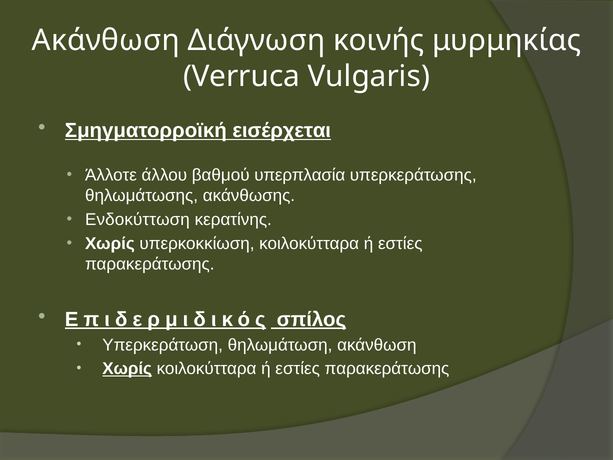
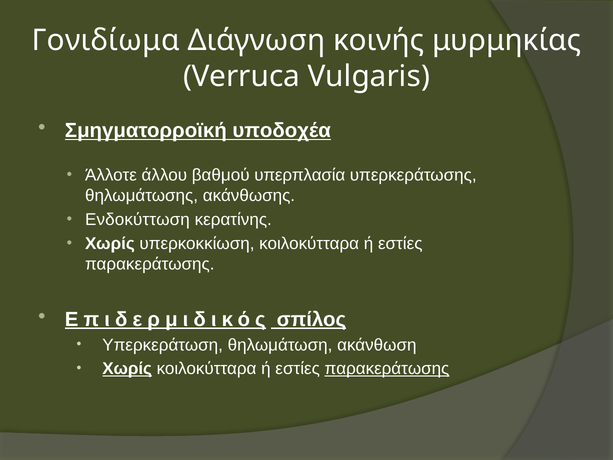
Ακάνθωση at (106, 40): Ακάνθωση -> Γονιδίωμα
εισέρχεται: εισέρχεται -> υποδοχέα
παρακεράτωσης at (387, 369) underline: none -> present
